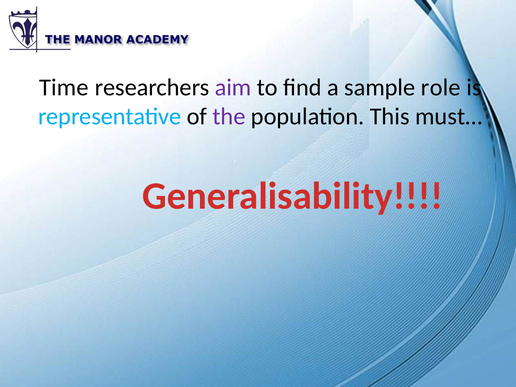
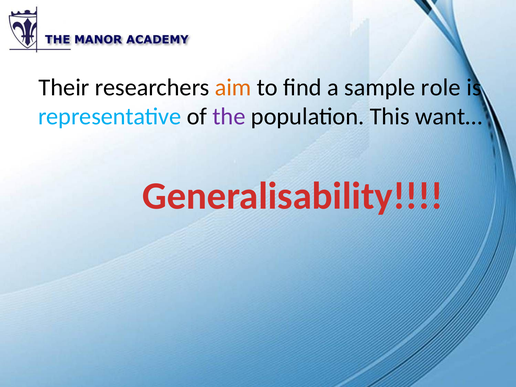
Time: Time -> Their
aim colour: purple -> orange
must…: must… -> want…
